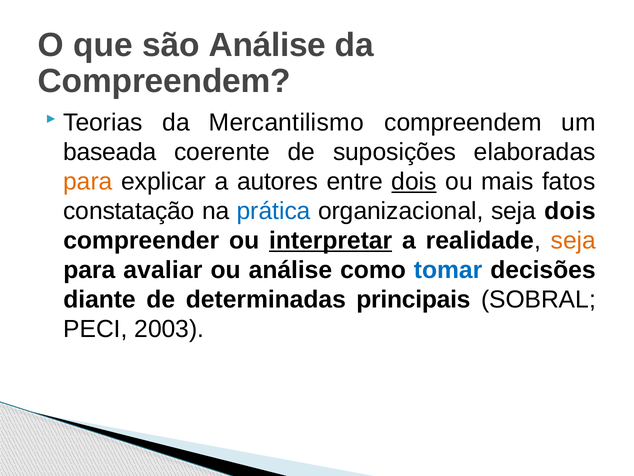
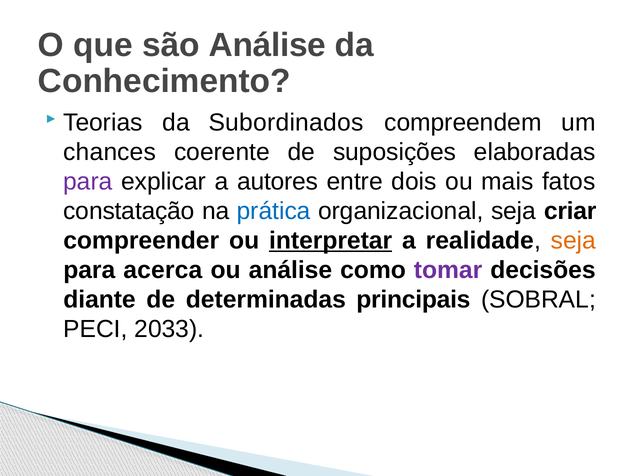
Compreendem at (164, 81): Compreendem -> Conhecimento
Mercantilismo: Mercantilismo -> Subordinados
baseada: baseada -> chances
para at (88, 181) colour: orange -> purple
dois at (414, 181) underline: present -> none
seja dois: dois -> criar
avaliar: avaliar -> acerca
tomar colour: blue -> purple
2003: 2003 -> 2033
